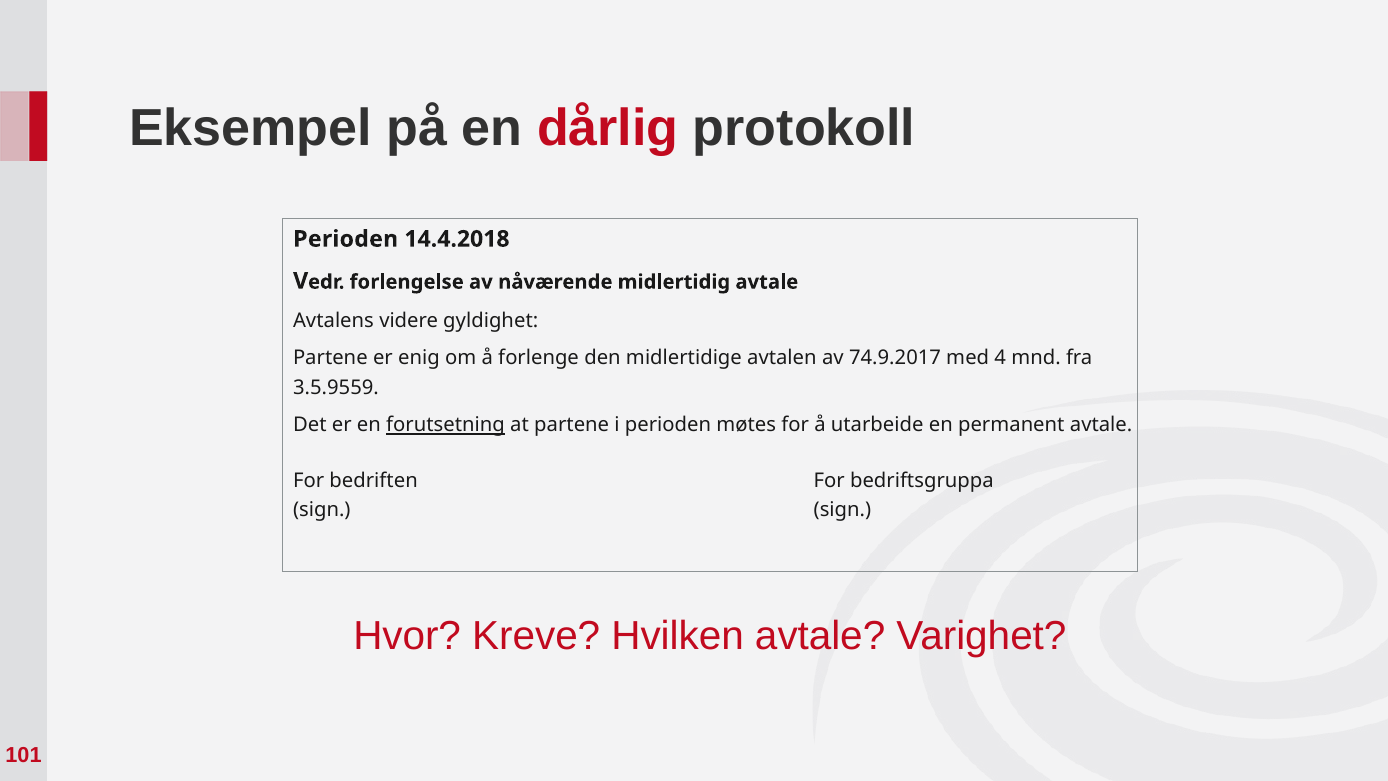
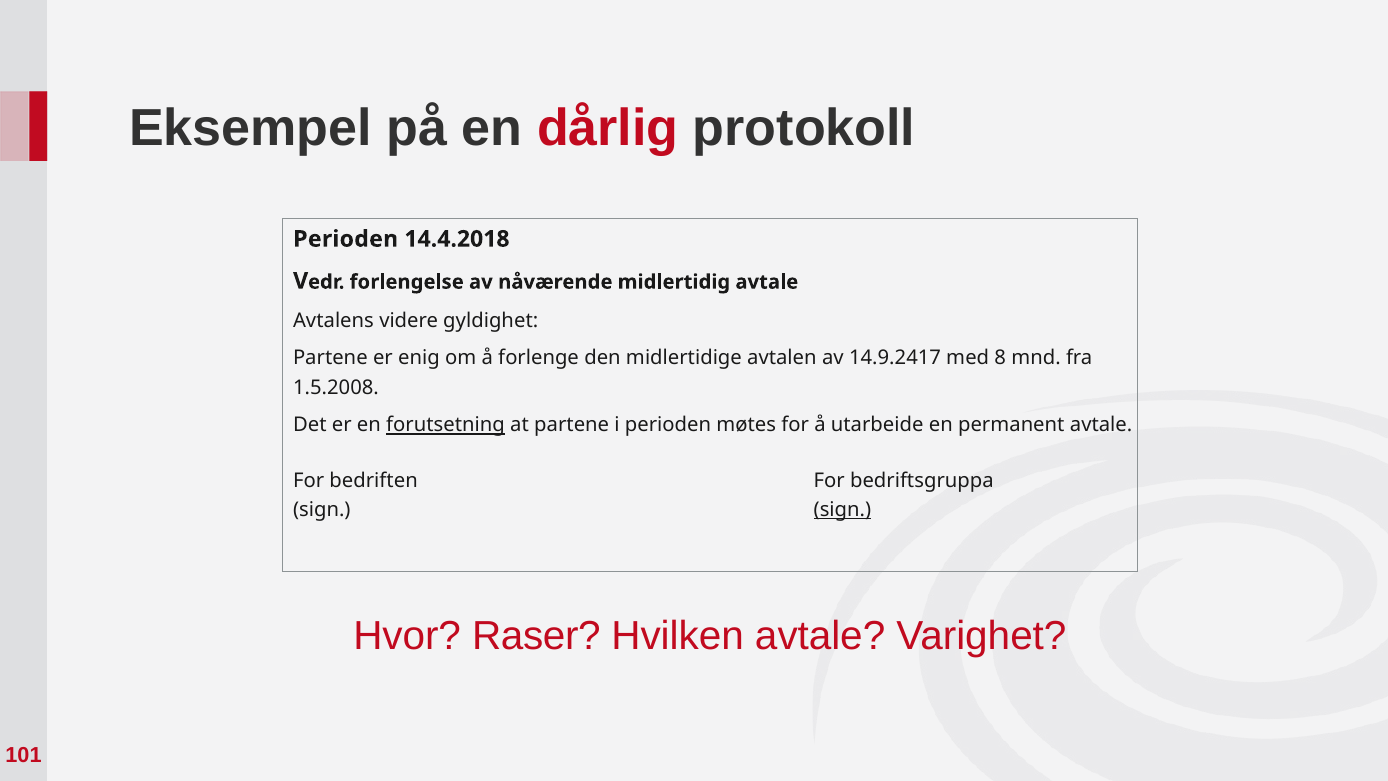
74.9.2017: 74.9.2017 -> 14.9.2417
4: 4 -> 8
3.5.9559: 3.5.9559 -> 1.5.2008
sign at (842, 509) underline: none -> present
Kreve: Kreve -> Raser
